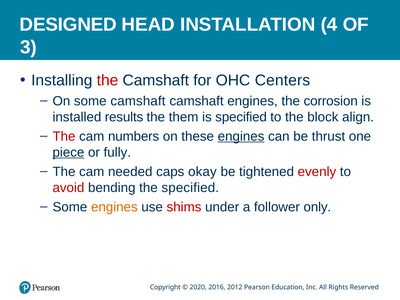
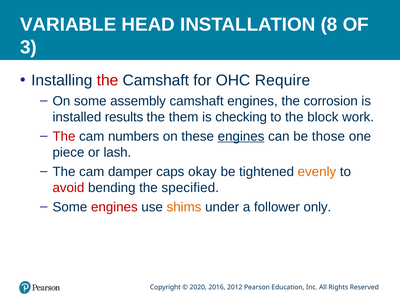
DESIGNED: DESIGNED -> VARIABLE
4: 4 -> 8
Centers: Centers -> Require
some camshaft: camshaft -> assembly
is specified: specified -> checking
align: align -> work
thrust: thrust -> those
piece underline: present -> none
fully: fully -> lash
needed: needed -> damper
evenly colour: red -> orange
engines at (114, 207) colour: orange -> red
shims colour: red -> orange
